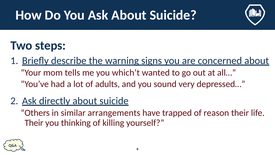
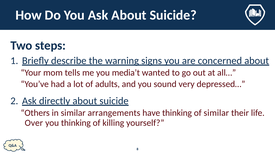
which’t: which’t -> media’t
have trapped: trapped -> thinking
of reason: reason -> similar
Their at (34, 123): Their -> Over
